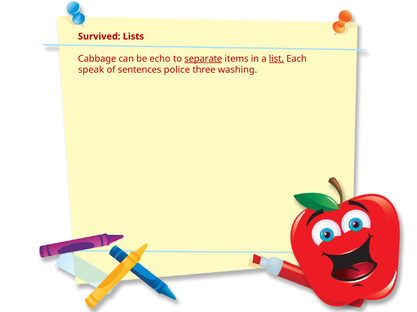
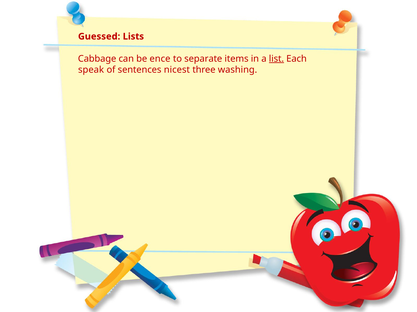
Survived: Survived -> Guessed
echo: echo -> ence
separate underline: present -> none
police: police -> nicest
